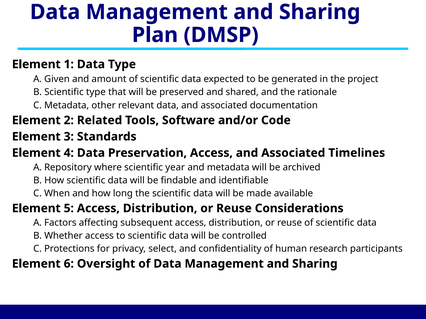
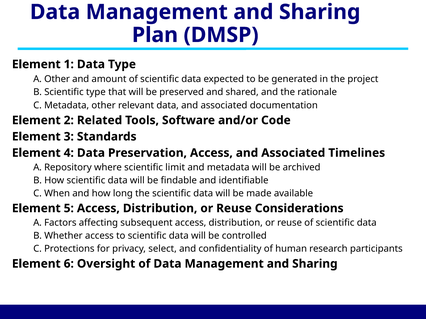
A Given: Given -> Other
year: year -> limit
